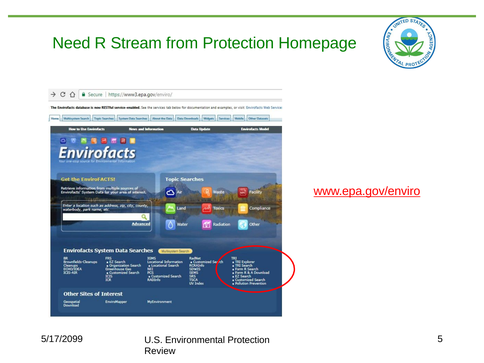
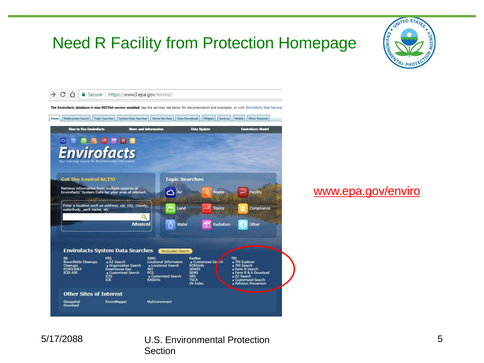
Stream: Stream -> Facility
5/17/2099: 5/17/2099 -> 5/17/2088
Review: Review -> Section
